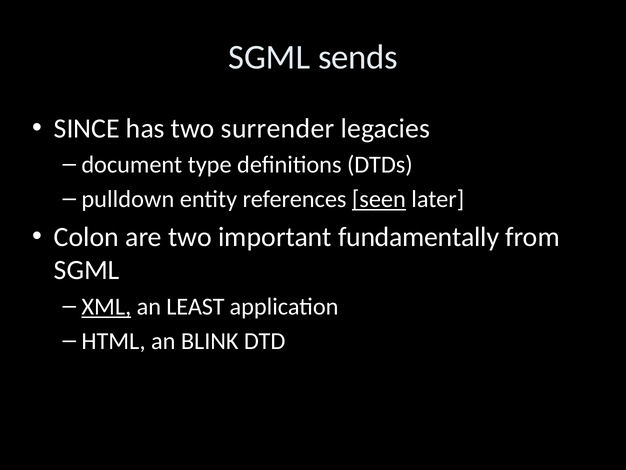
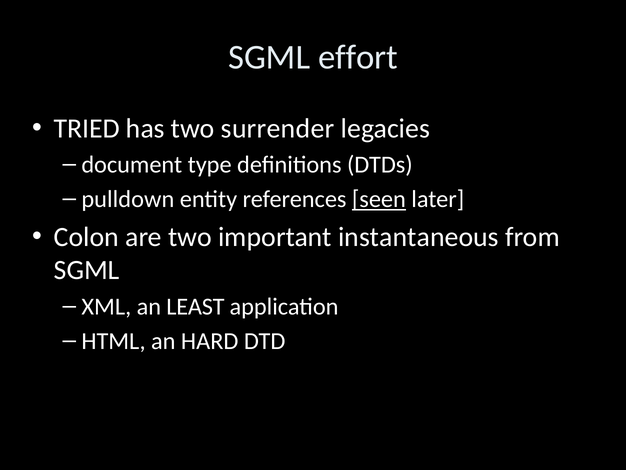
sends: sends -> effort
SINCE: SINCE -> TRIED
fundamentally: fundamentally -> instantaneous
XML underline: present -> none
BLINK: BLINK -> HARD
